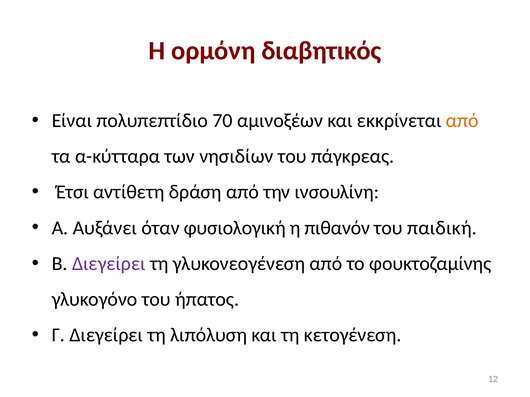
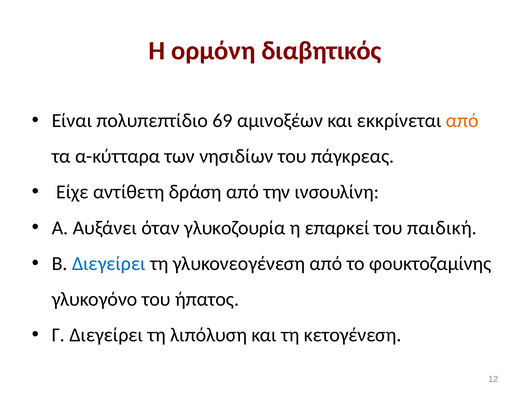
70: 70 -> 69
Έτσι: Έτσι -> Είχε
φυσιολογική: φυσιολογική -> γλυκοζουρία
πιθανόν: πιθανόν -> επαρκεί
Διεγείρει at (109, 264) colour: purple -> blue
